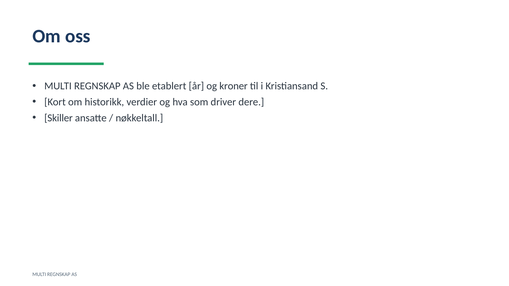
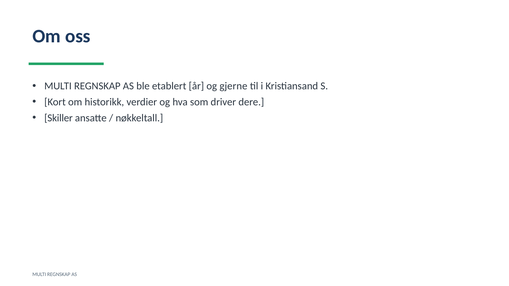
kroner: kroner -> gjerne
